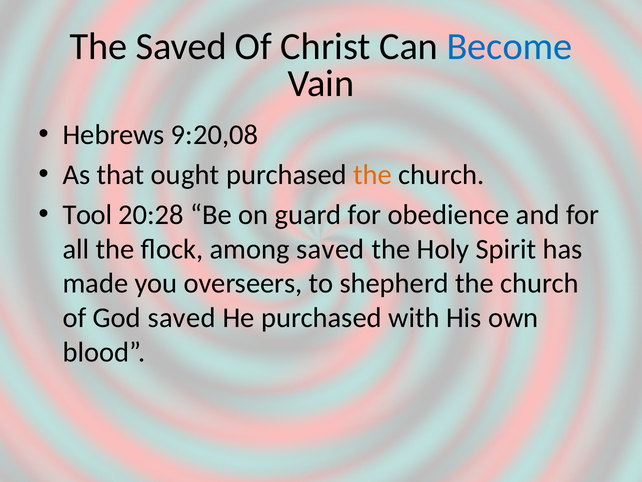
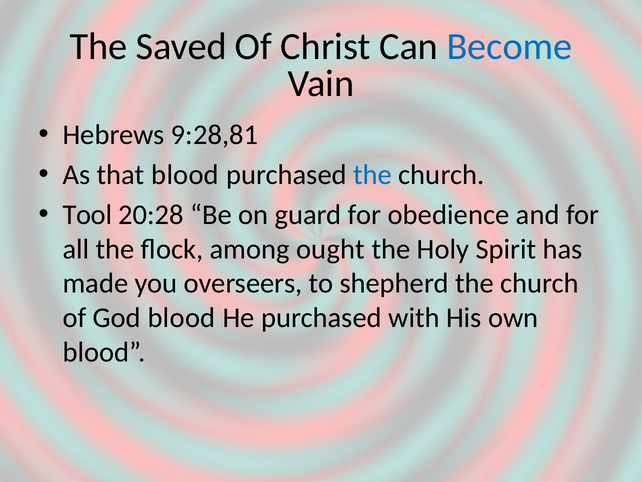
9:20,08: 9:20,08 -> 9:28,81
that ought: ought -> blood
the at (373, 175) colour: orange -> blue
among saved: saved -> ought
God saved: saved -> blood
